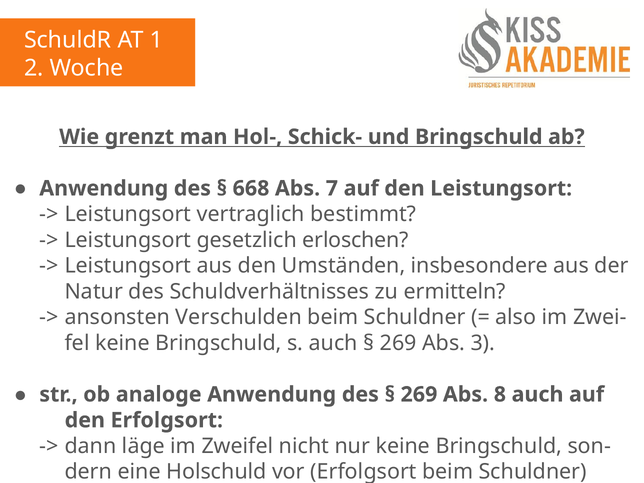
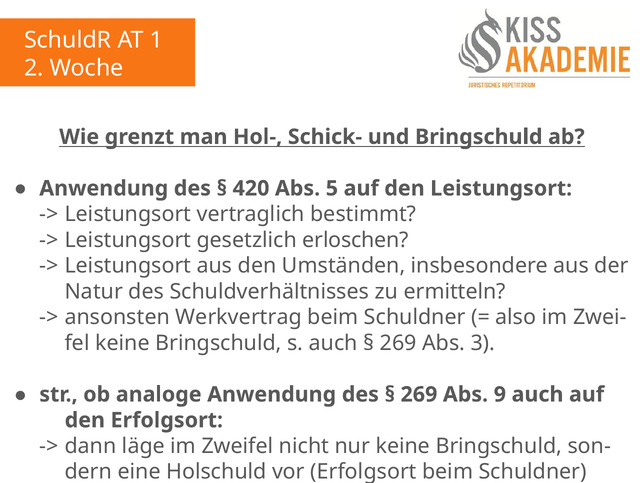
668: 668 -> 420
7: 7 -> 5
Verschulden: Verschulden -> Werkvertrag
8: 8 -> 9
